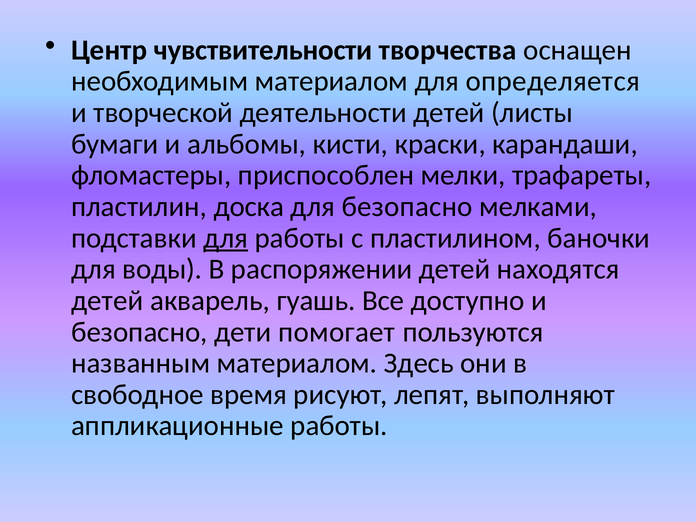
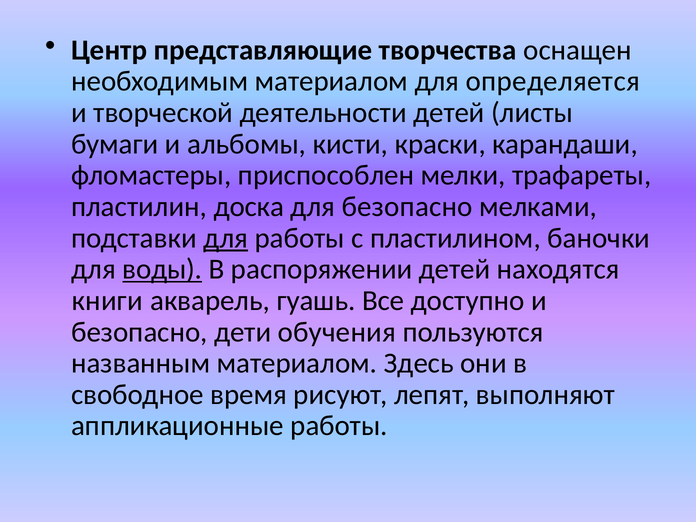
чувствительности: чувствительности -> представляющие
воды underline: none -> present
детей at (107, 301): детей -> книги
помогает: помогает -> обучения
